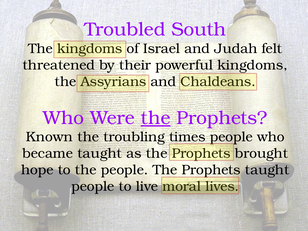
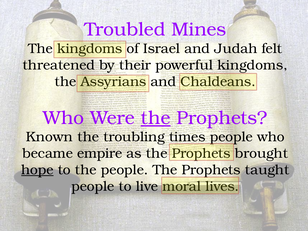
South: South -> Mines
became taught: taught -> empire
hope underline: none -> present
